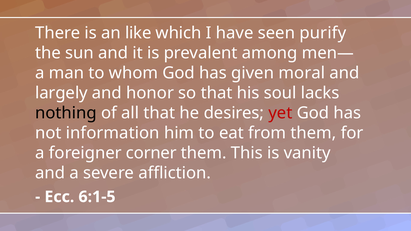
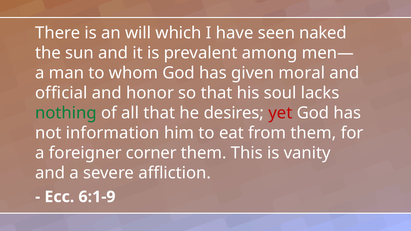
like: like -> will
purify: purify -> naked
largely: largely -> official
nothing colour: black -> green
6:1-5: 6:1-5 -> 6:1-9
